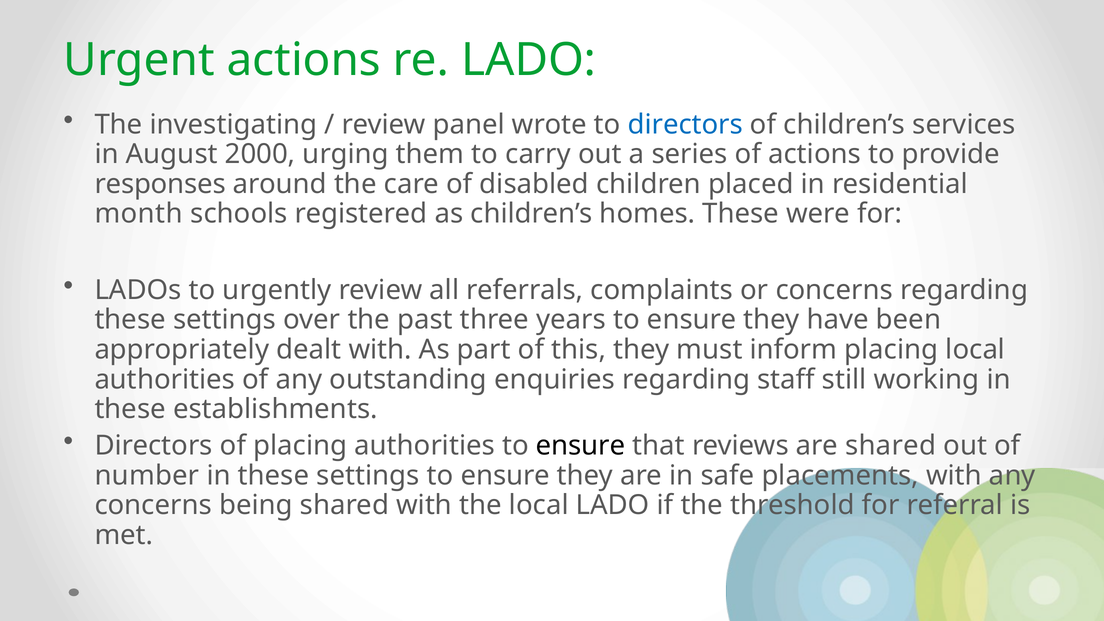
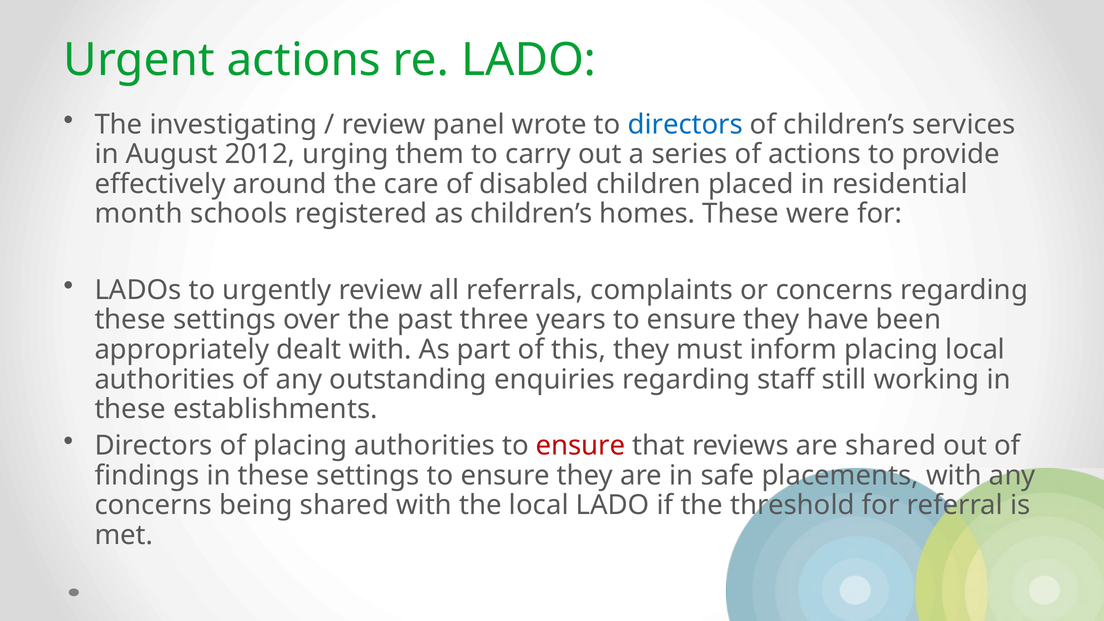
2000: 2000 -> 2012
responses: responses -> effectively
ensure at (581, 446) colour: black -> red
number: number -> findings
